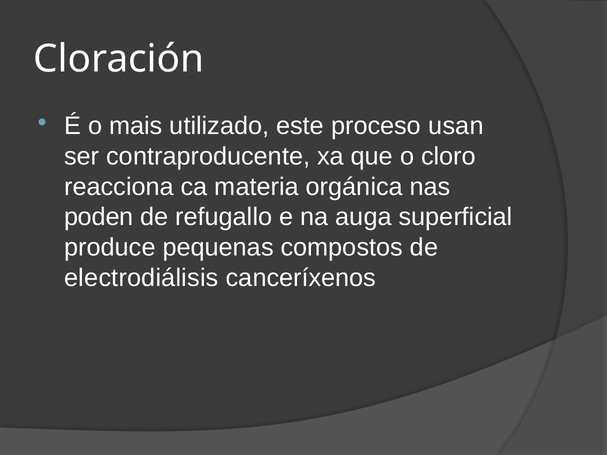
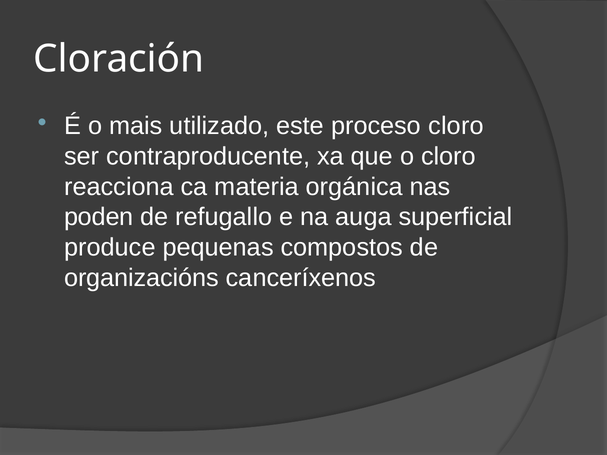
proceso usan: usan -> cloro
electrodiálisis: electrodiálisis -> organizacións
